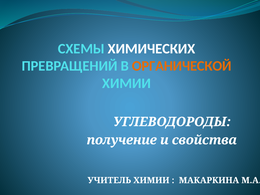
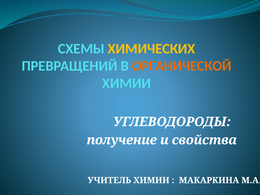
ХИМИЧЕСКИХ colour: white -> yellow
